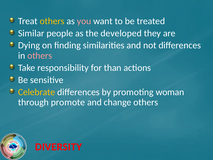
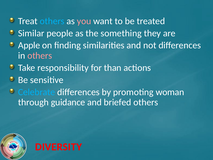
others at (52, 21) colour: yellow -> light blue
developed: developed -> something
Dying: Dying -> Apple
Celebrate colour: yellow -> light blue
promote: promote -> guidance
change: change -> briefed
